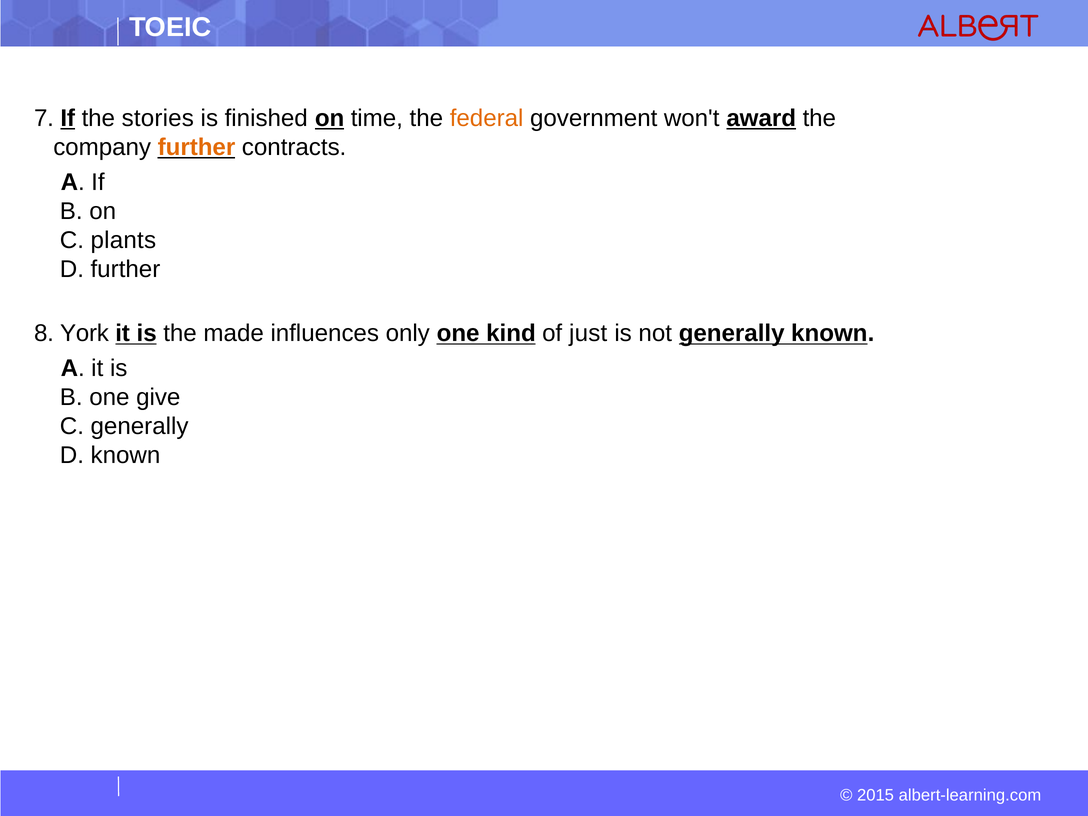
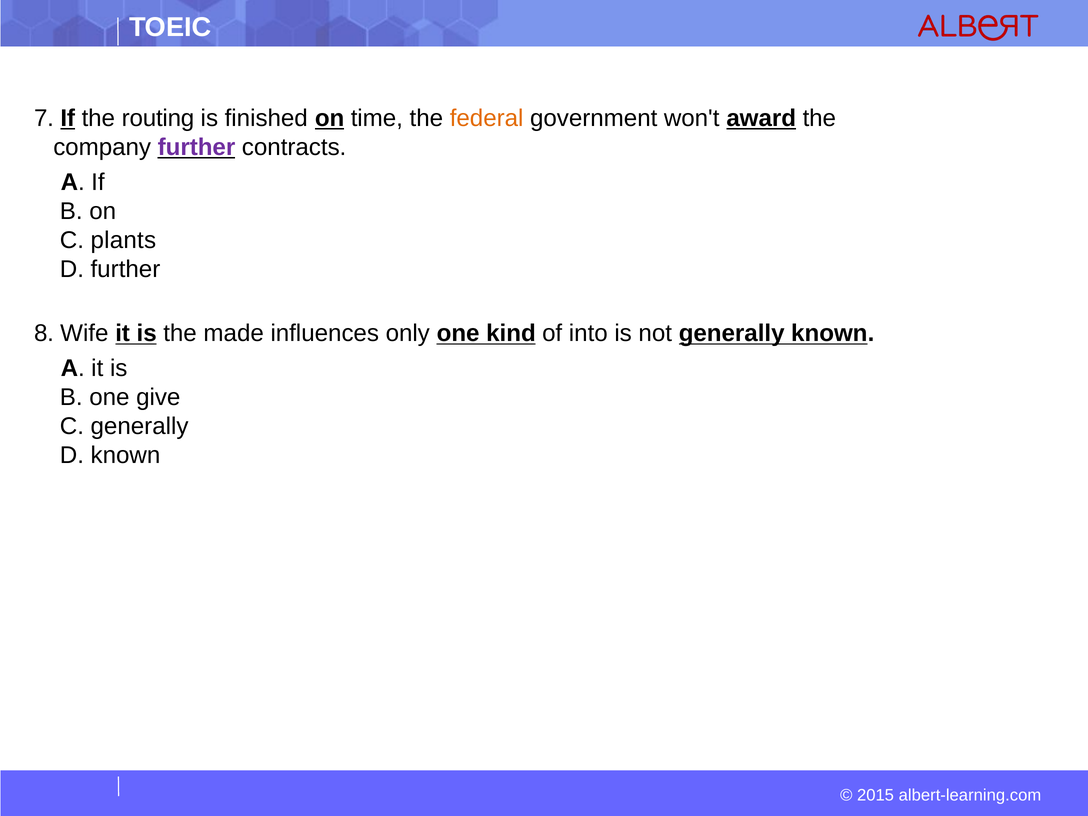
stories: stories -> routing
further at (196, 147) colour: orange -> purple
York: York -> Wife
just: just -> into
